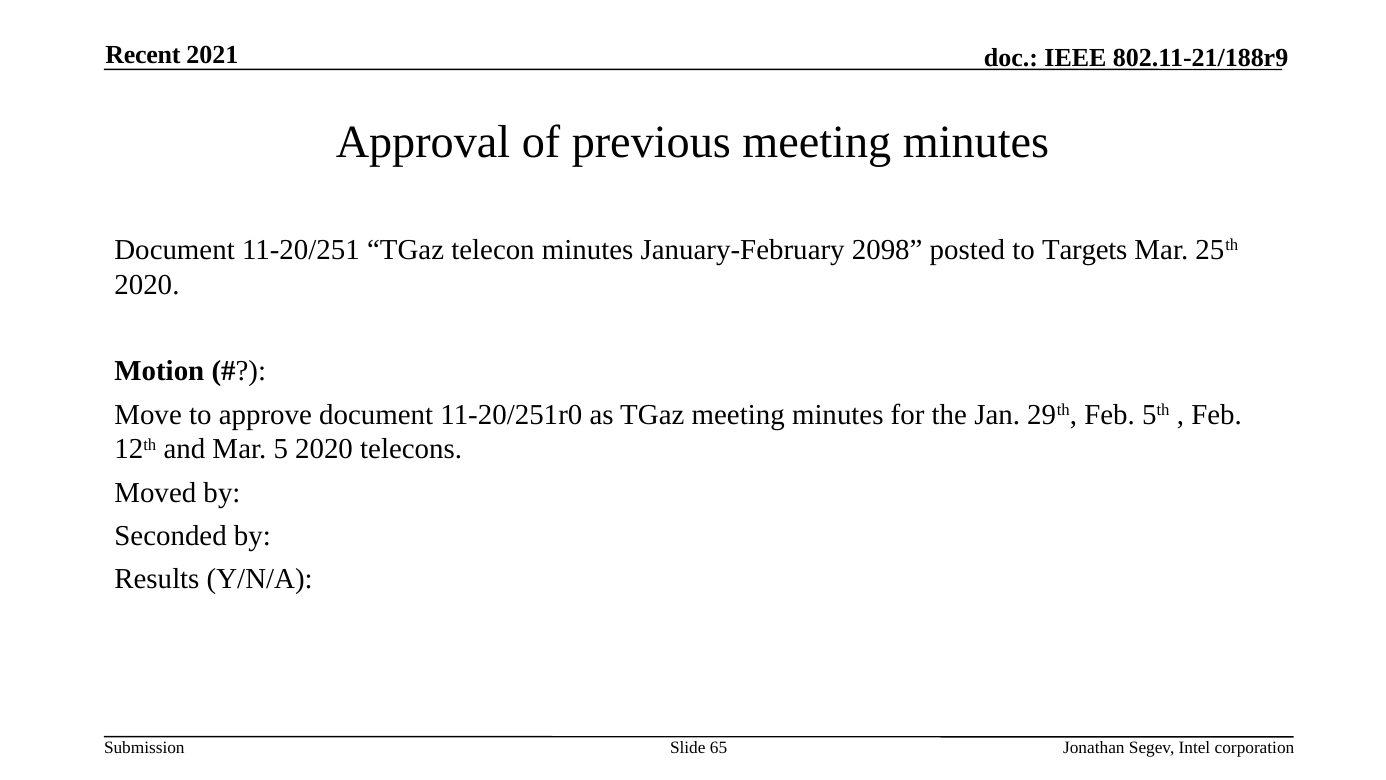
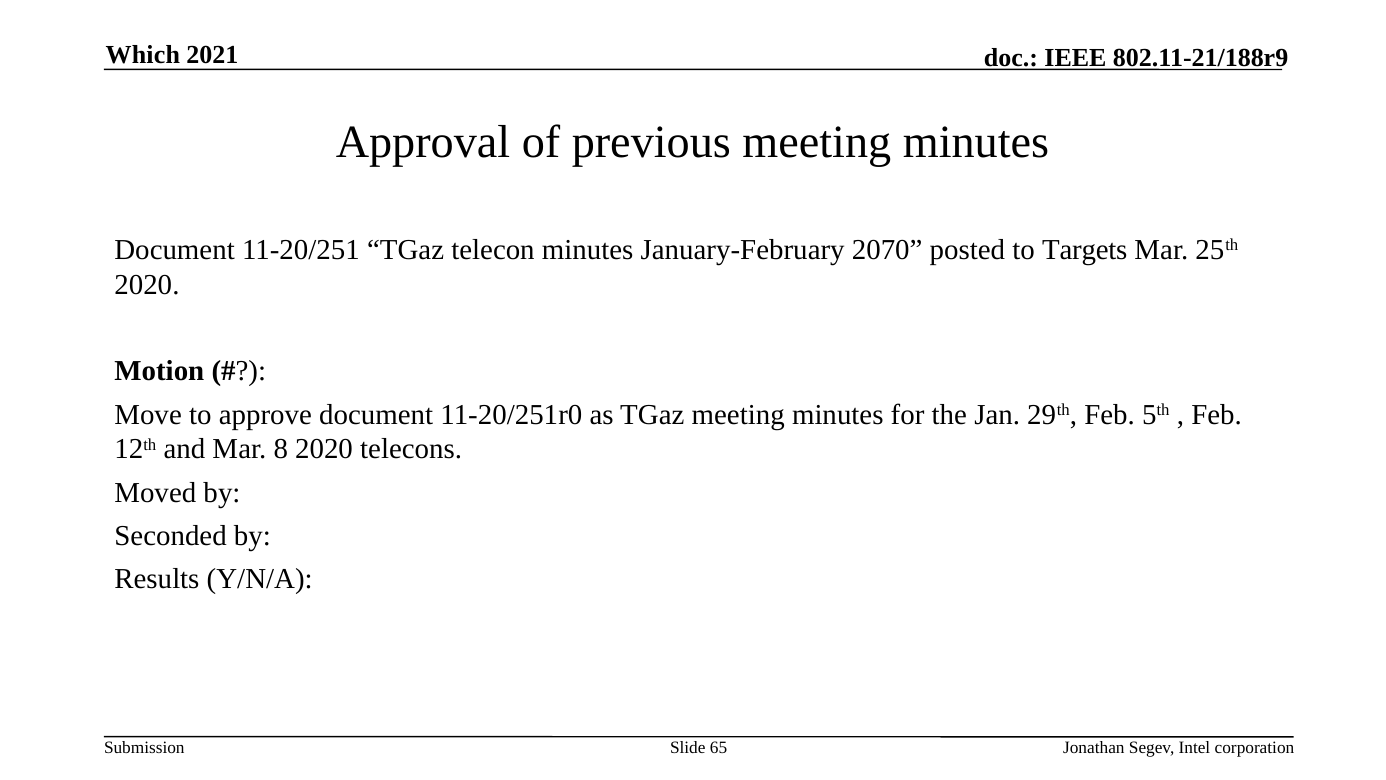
Recent: Recent -> Which
2098: 2098 -> 2070
5: 5 -> 8
